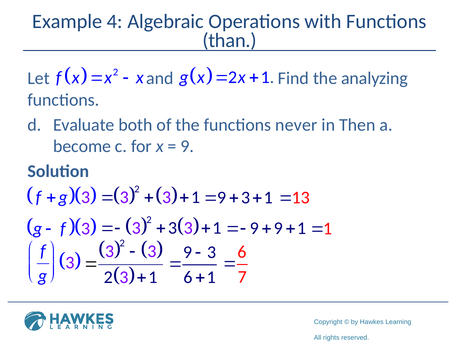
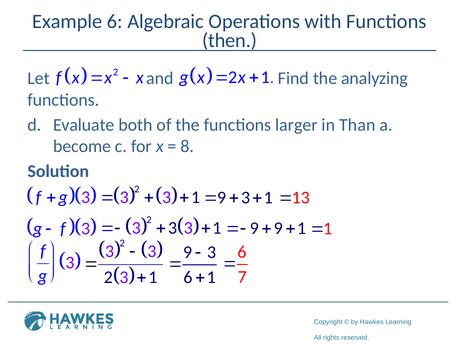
Example 4: 4 -> 6
than: than -> then
never: never -> larger
Then: Then -> Than
9 at (187, 146): 9 -> 8
